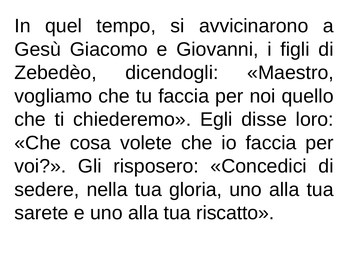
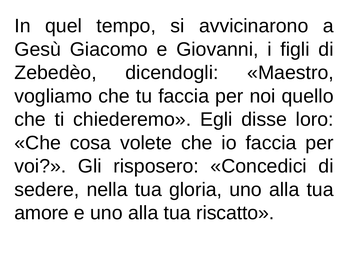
sarete: sarete -> amore
